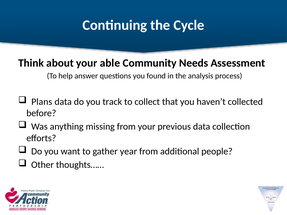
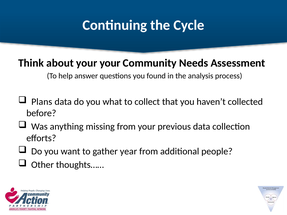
your able: able -> your
track: track -> what
